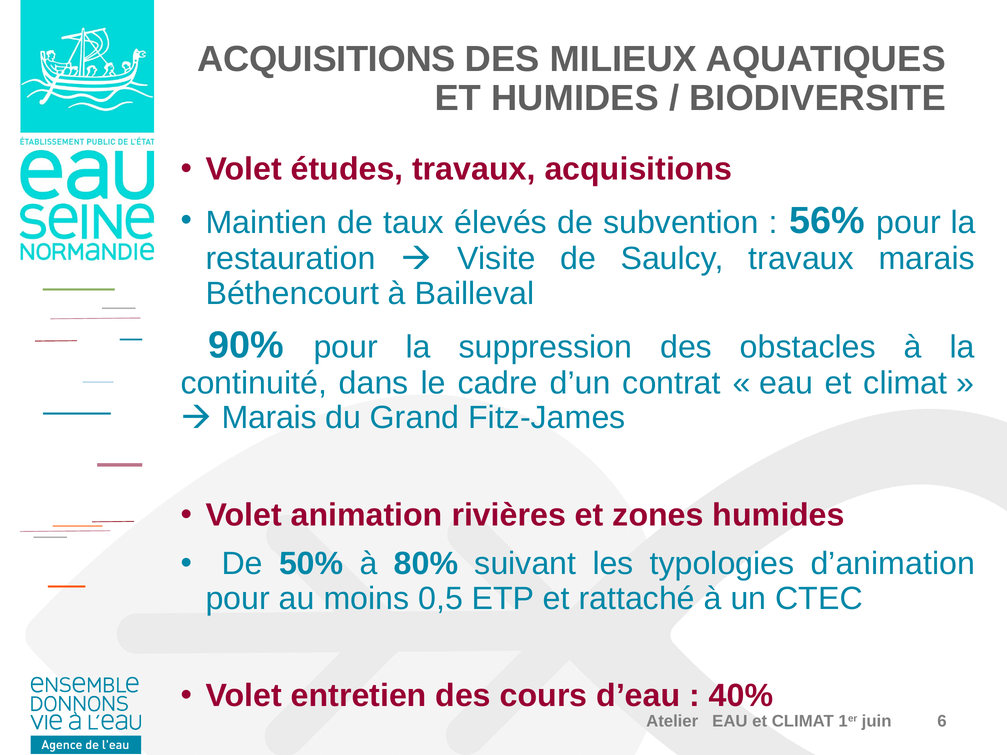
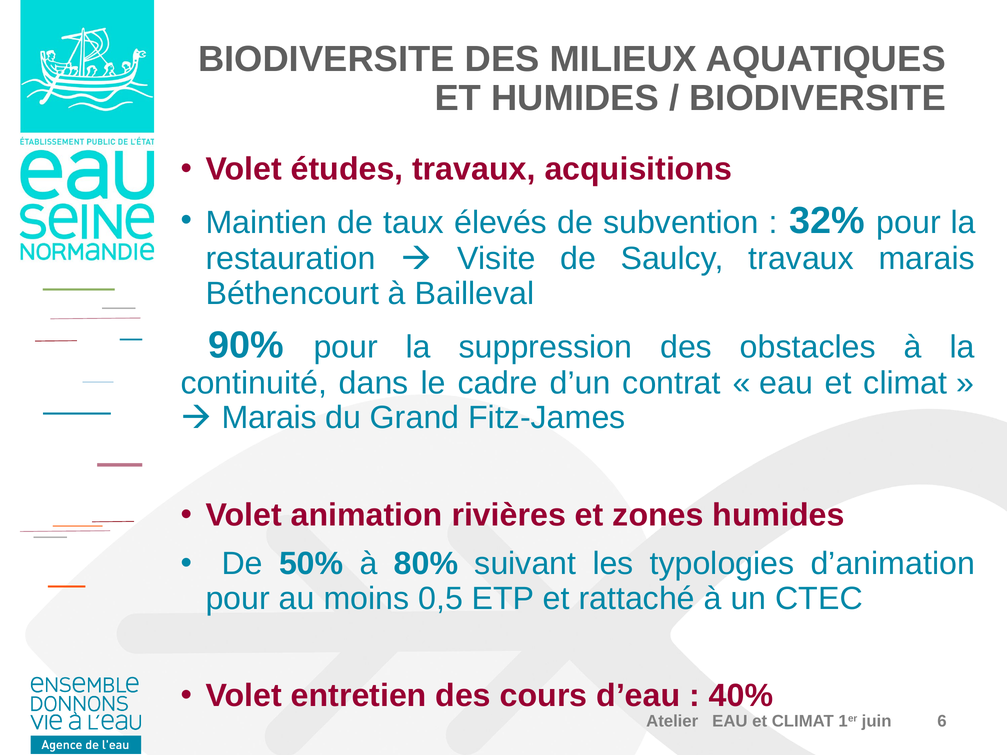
ACQUISITIONS at (326, 59): ACQUISITIONS -> BIODIVERSITE
56%: 56% -> 32%
